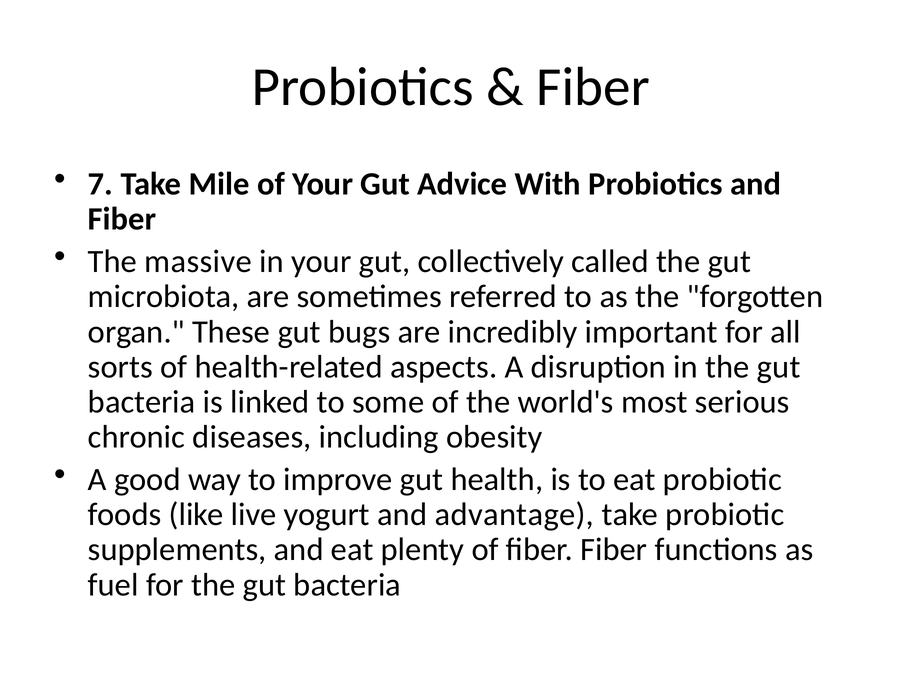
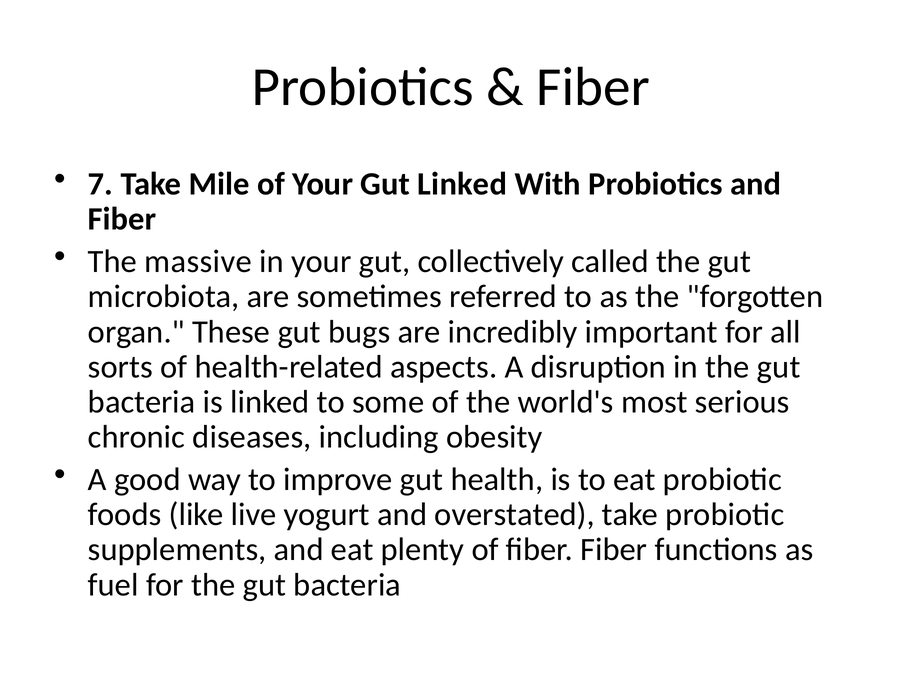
Gut Advice: Advice -> Linked
advantage: advantage -> overstated
